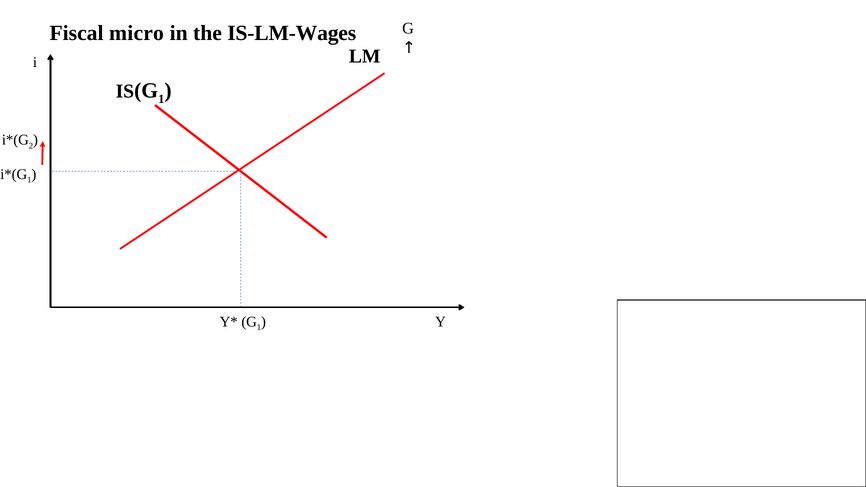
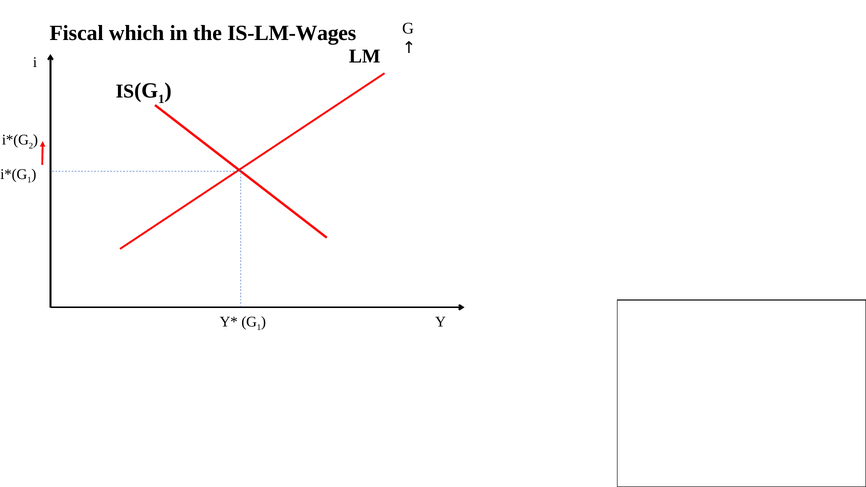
micro: micro -> which
